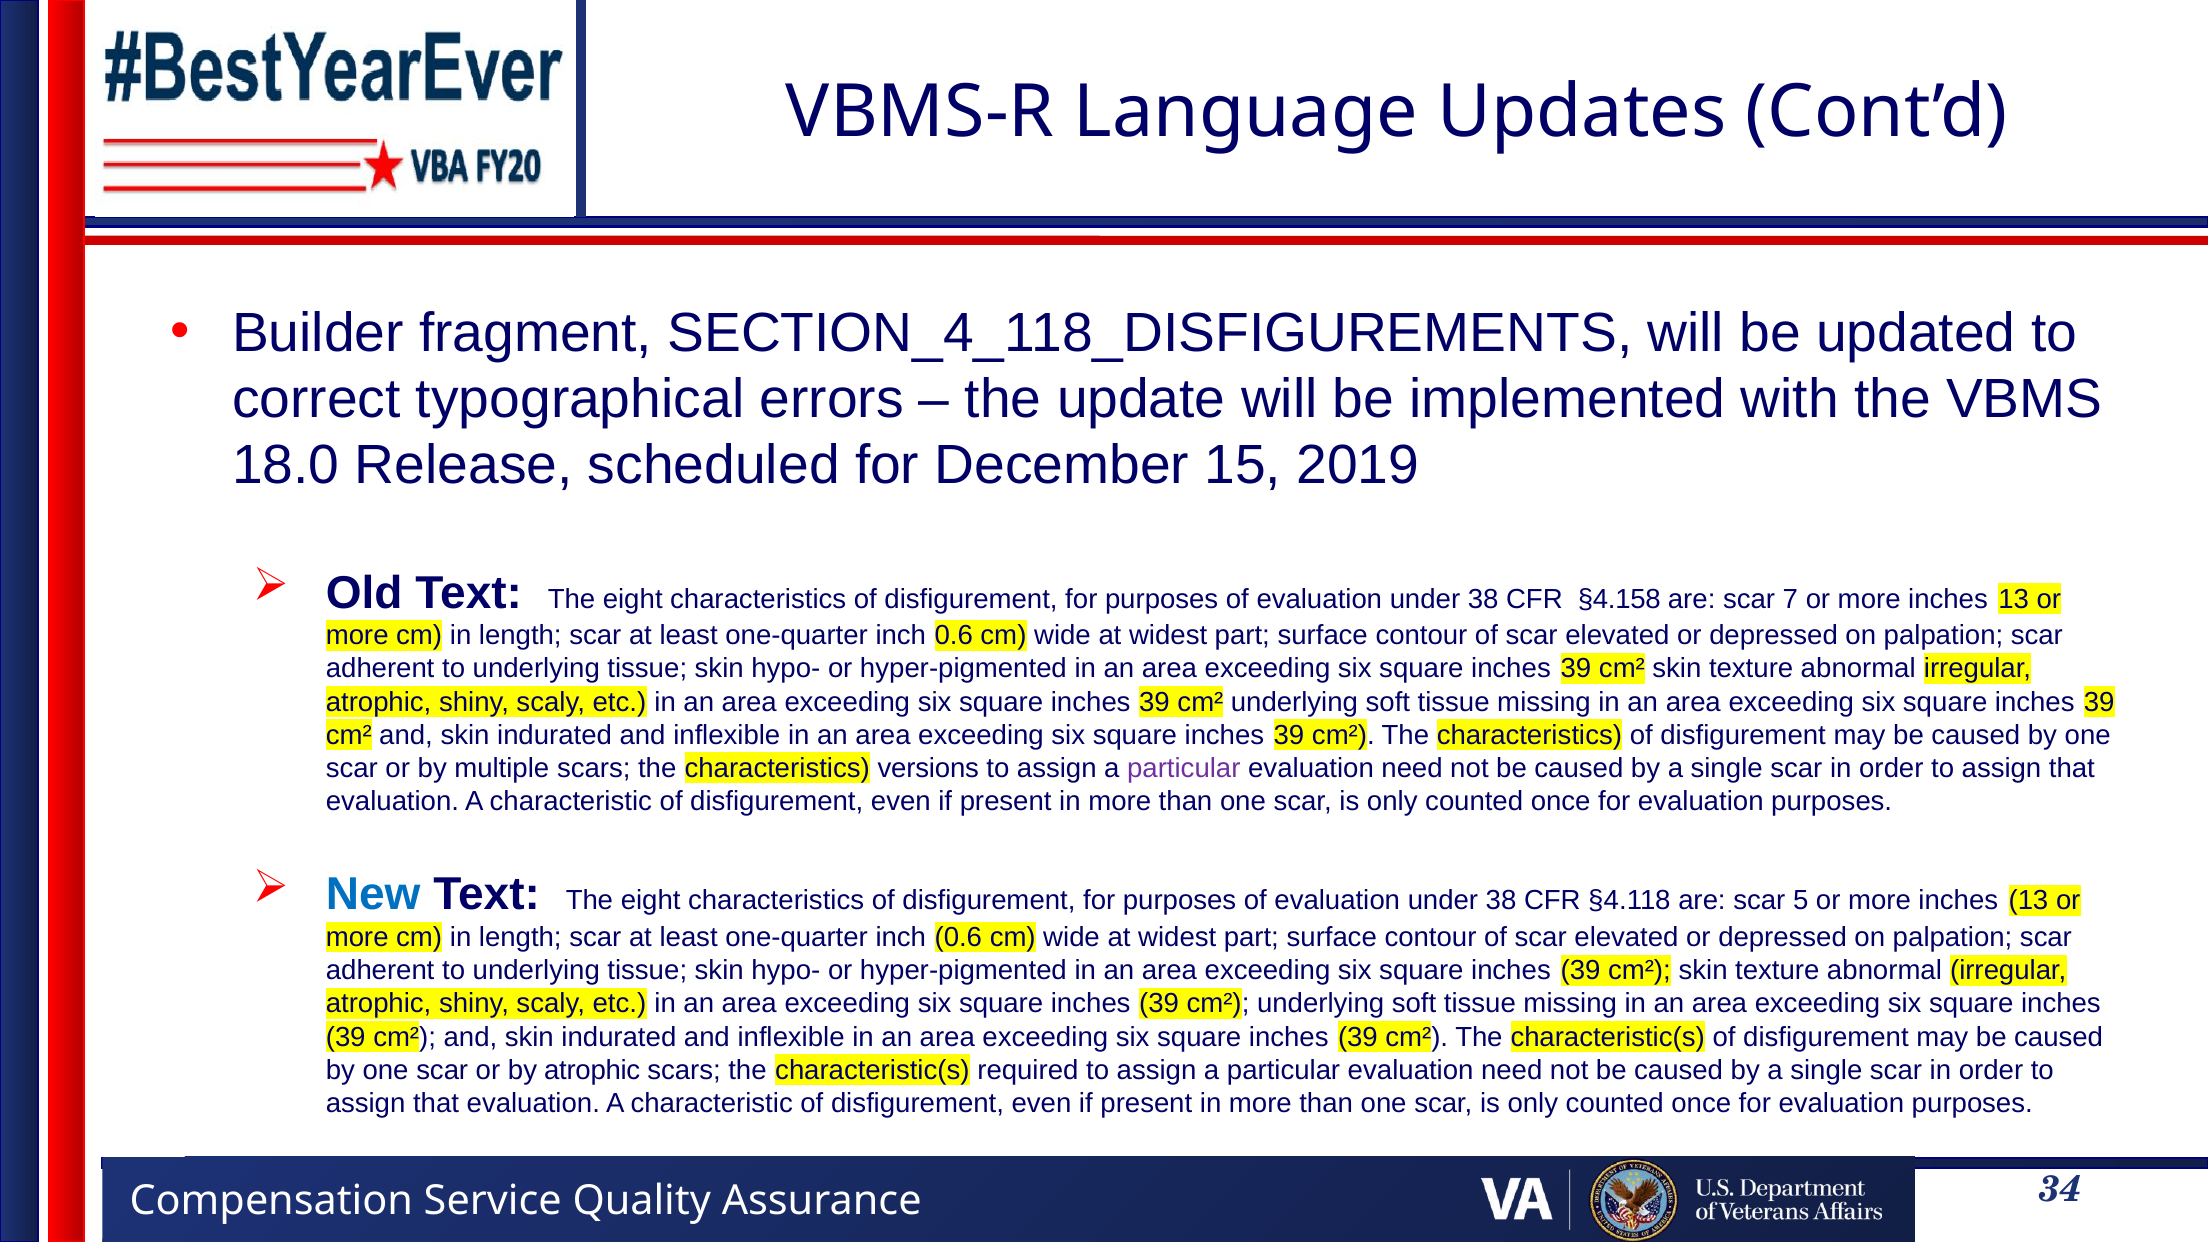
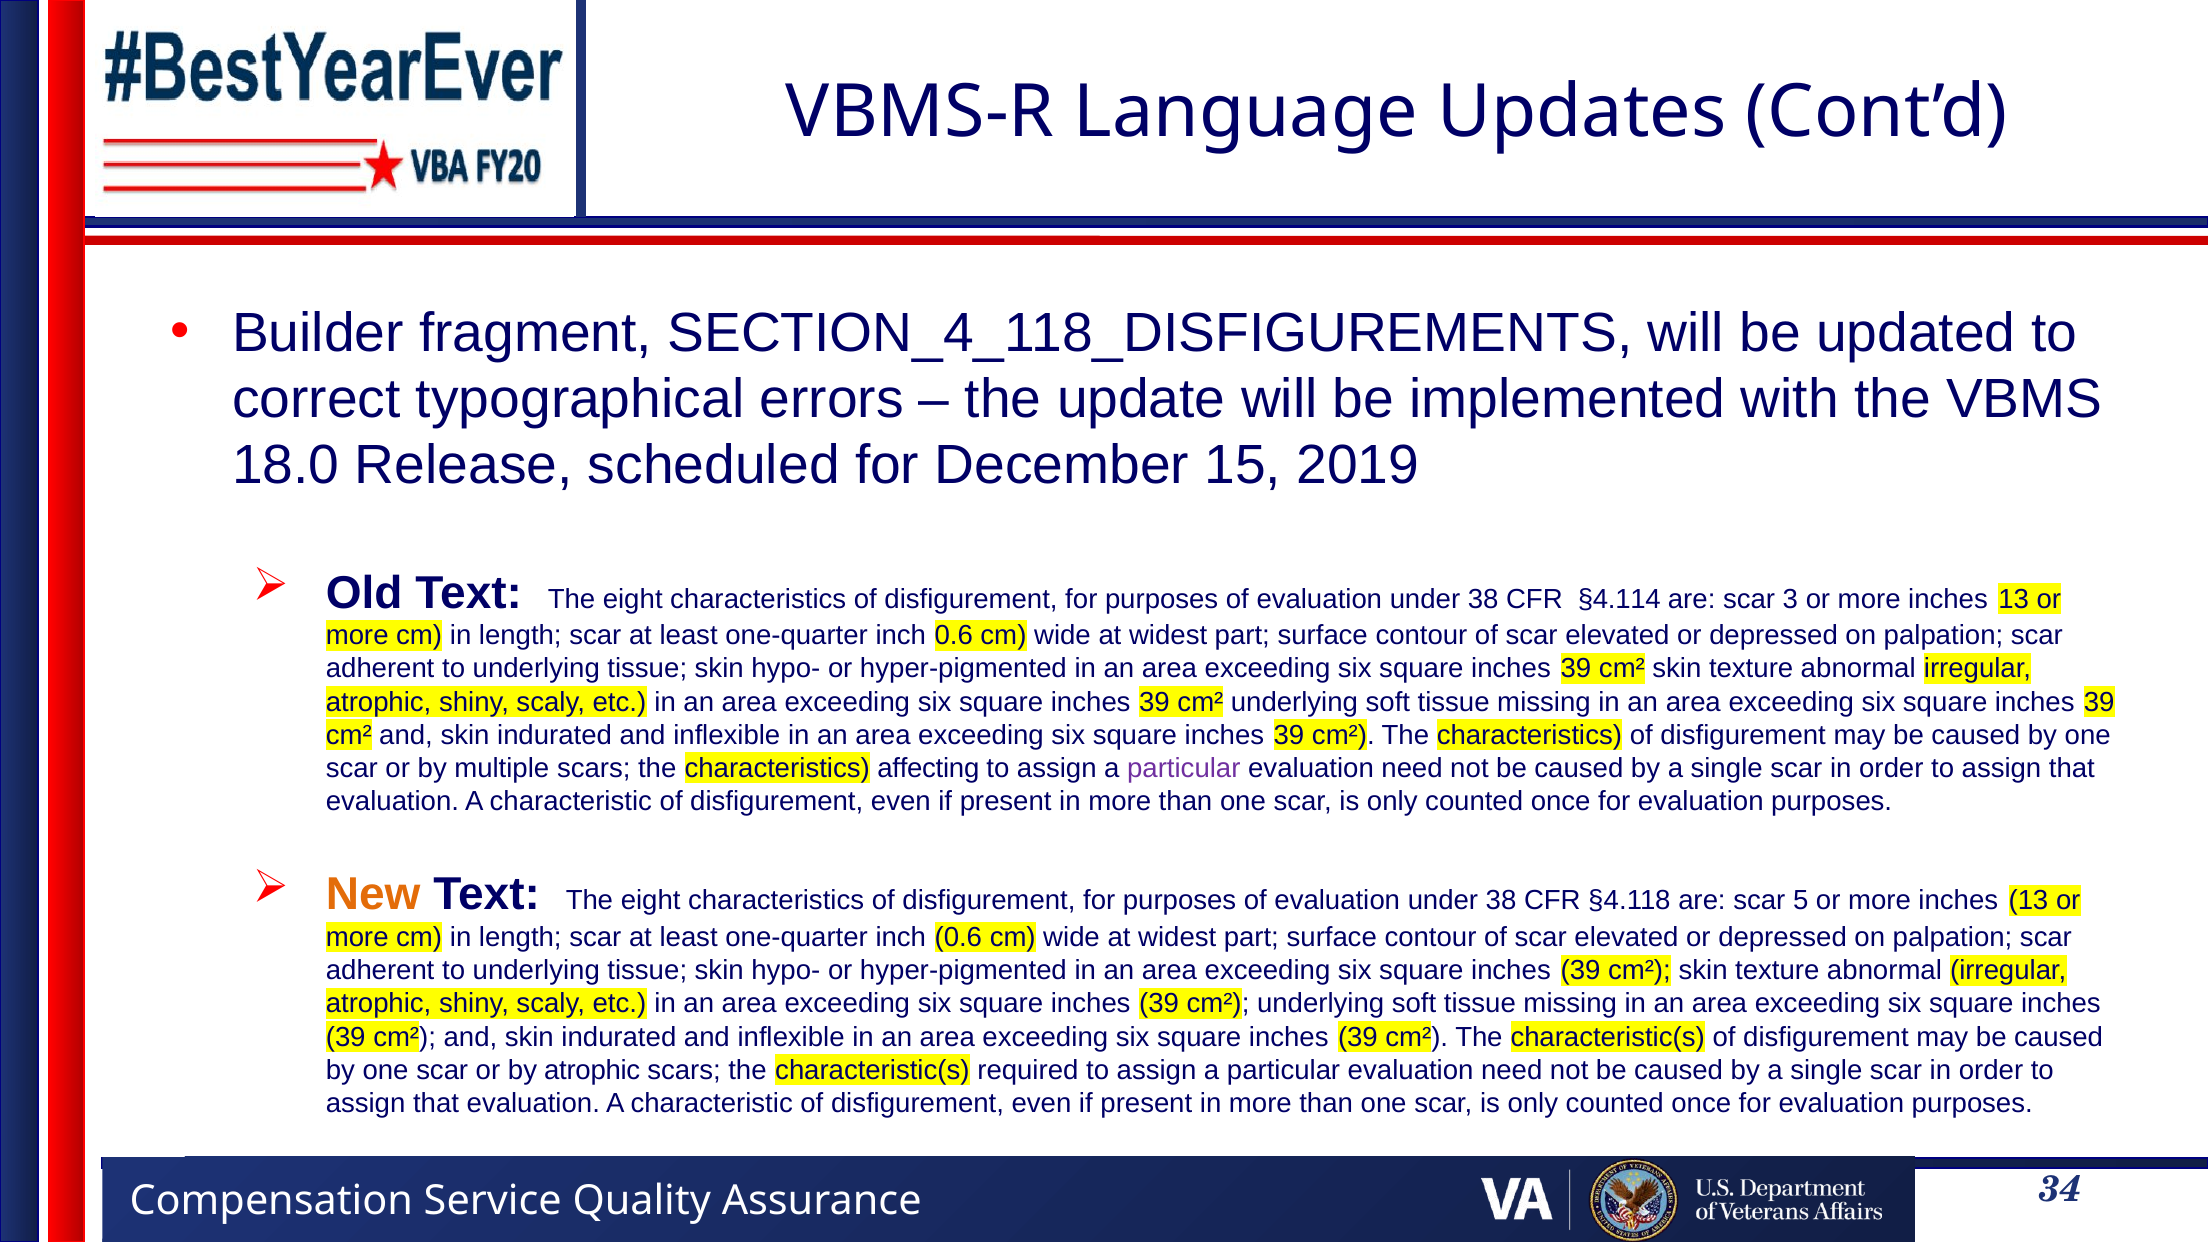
§4.158: §4.158 -> §4.114
7: 7 -> 3
versions: versions -> affecting
New colour: blue -> orange
